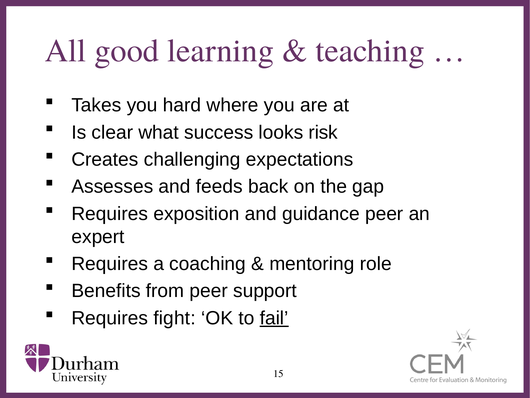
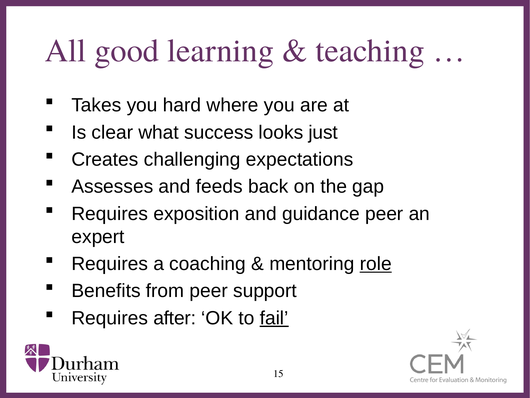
risk: risk -> just
role underline: none -> present
fight: fight -> after
